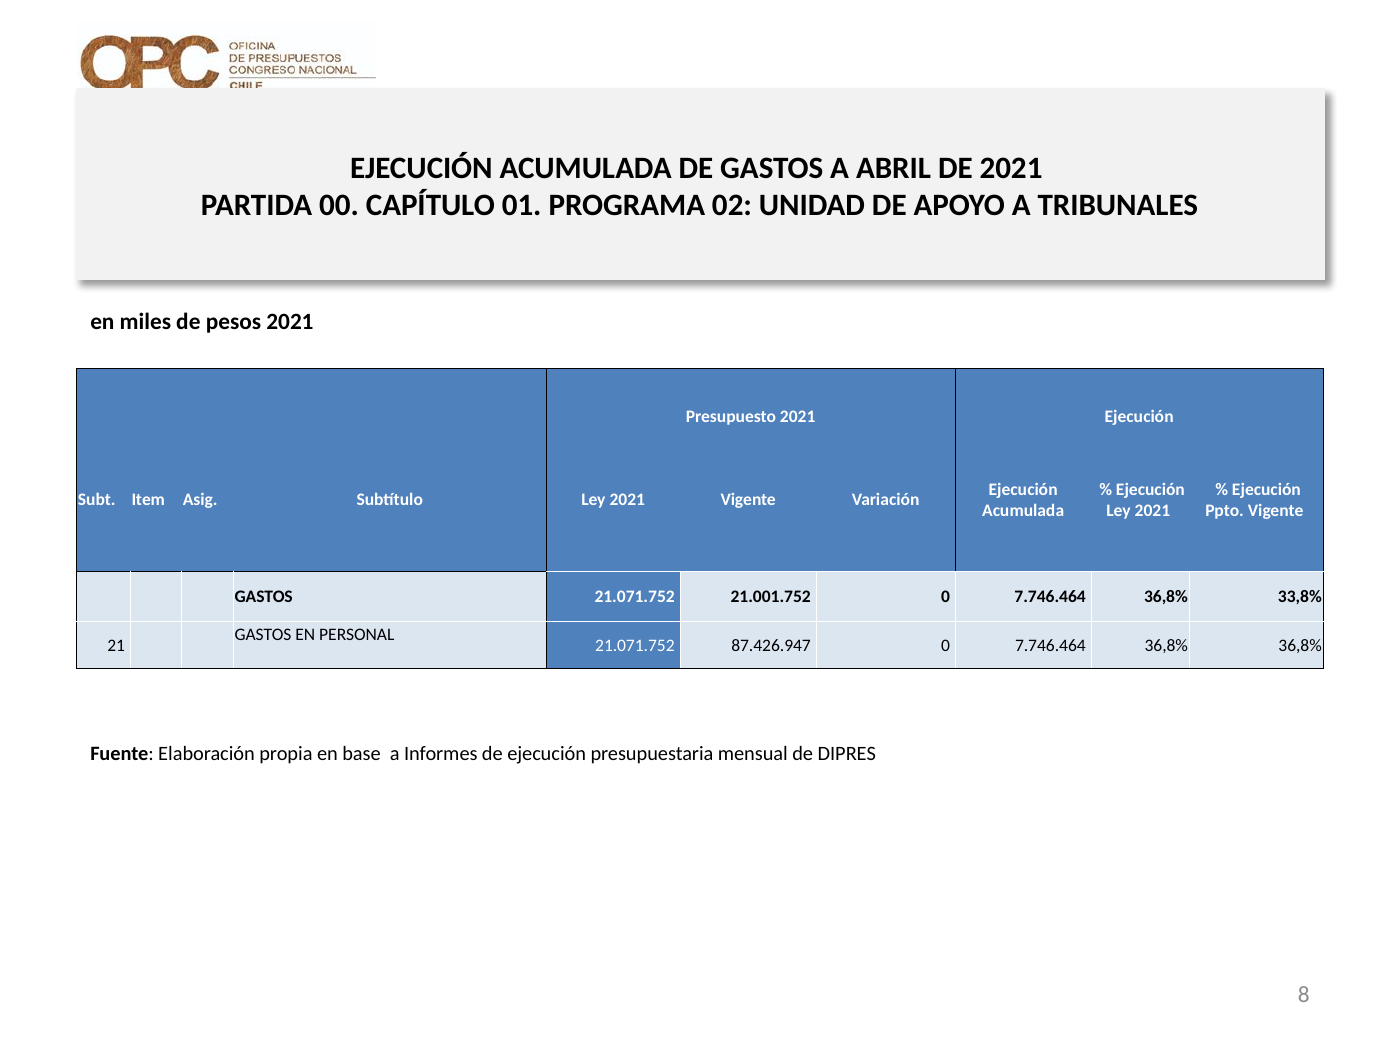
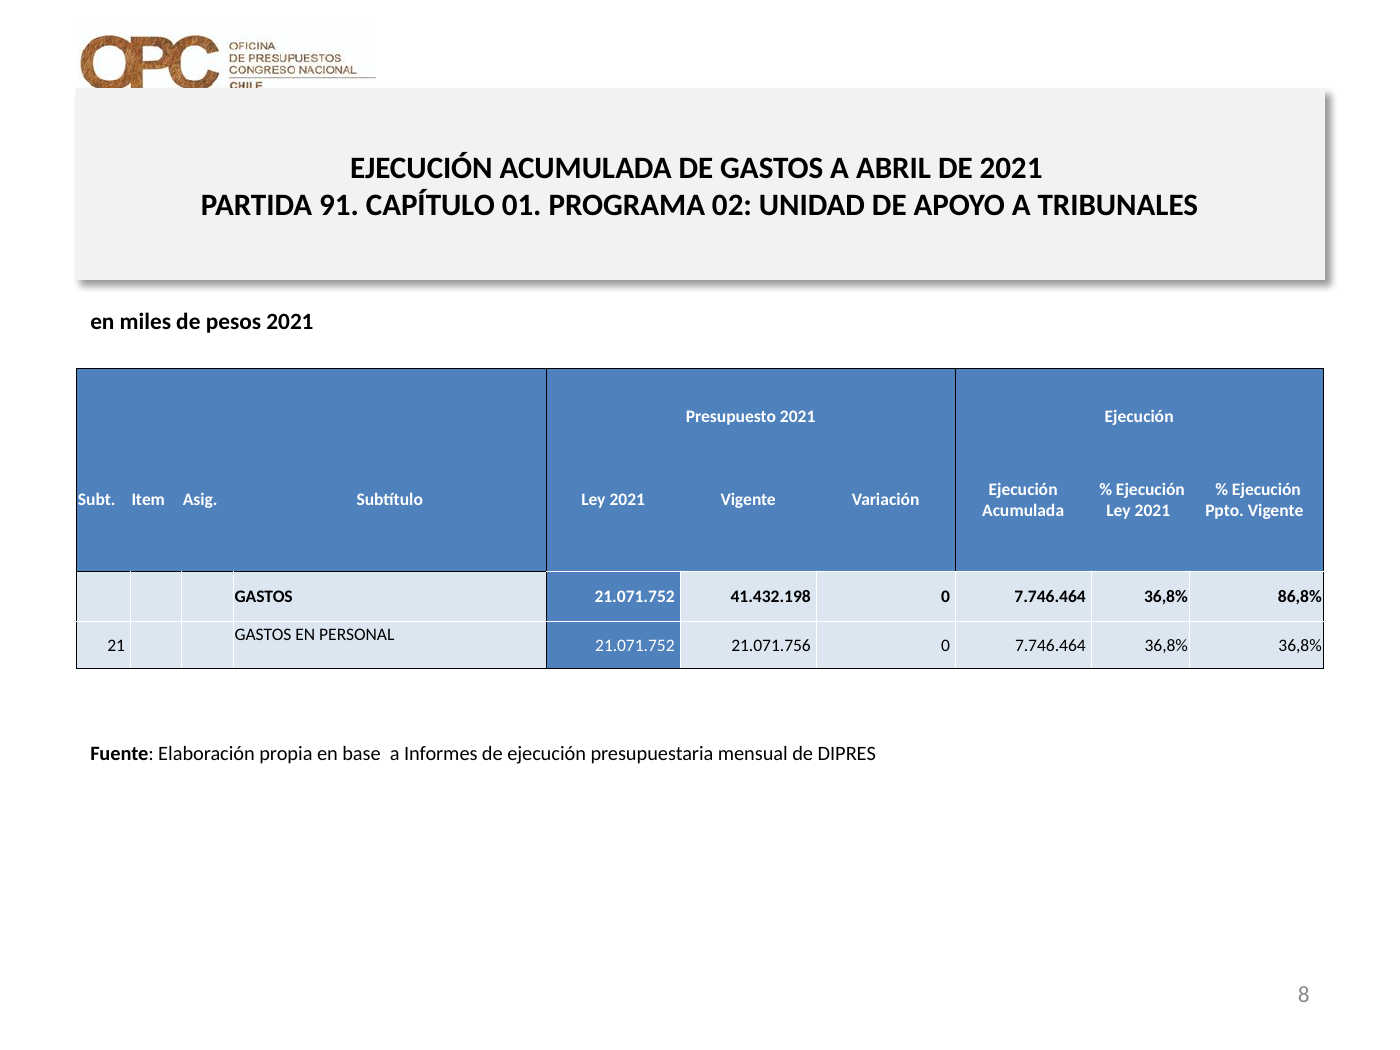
00: 00 -> 91
21.001.752: 21.001.752 -> 41.432.198
33,8%: 33,8% -> 86,8%
87.426.947: 87.426.947 -> 21.071.756
